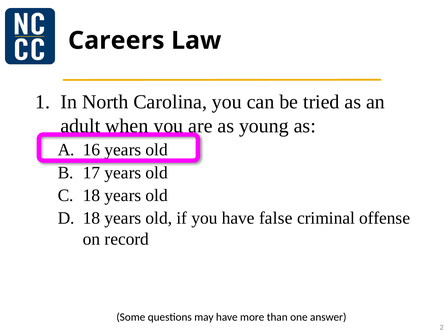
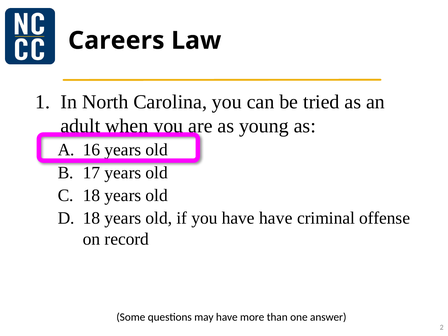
have false: false -> have
